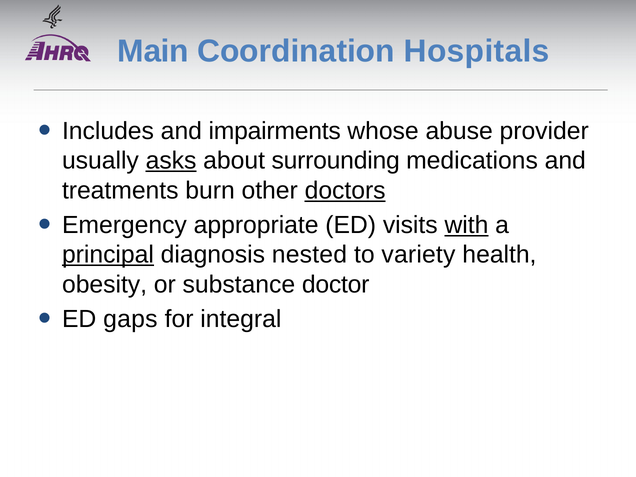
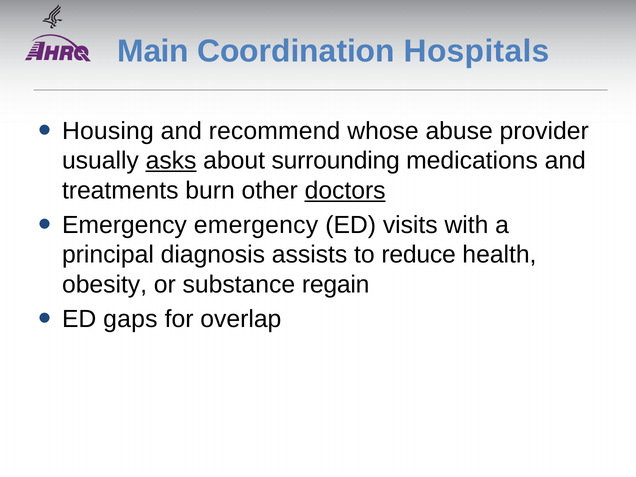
Includes: Includes -> Housing
impairments: impairments -> recommend
Emergency appropriate: appropriate -> emergency
with underline: present -> none
principal underline: present -> none
nested: nested -> assists
variety: variety -> reduce
doctor: doctor -> regain
integral: integral -> overlap
